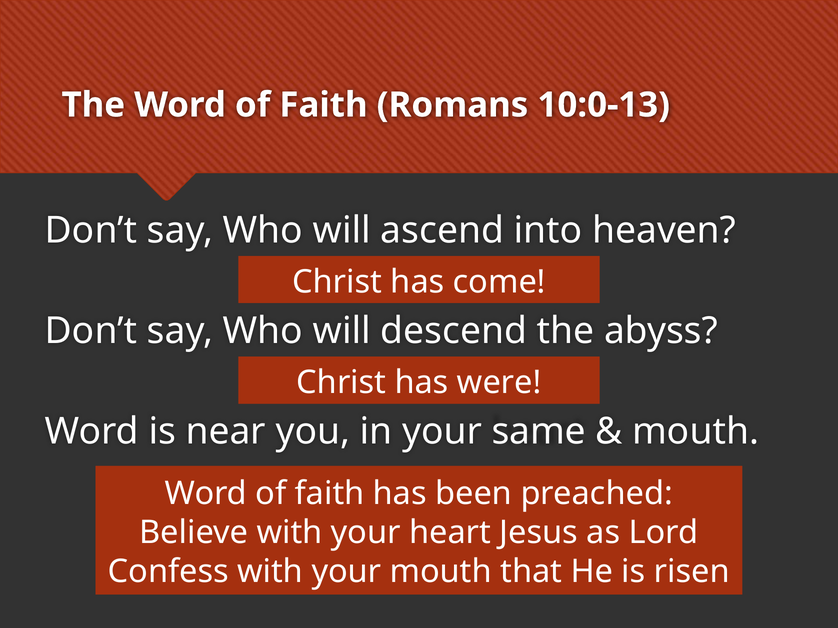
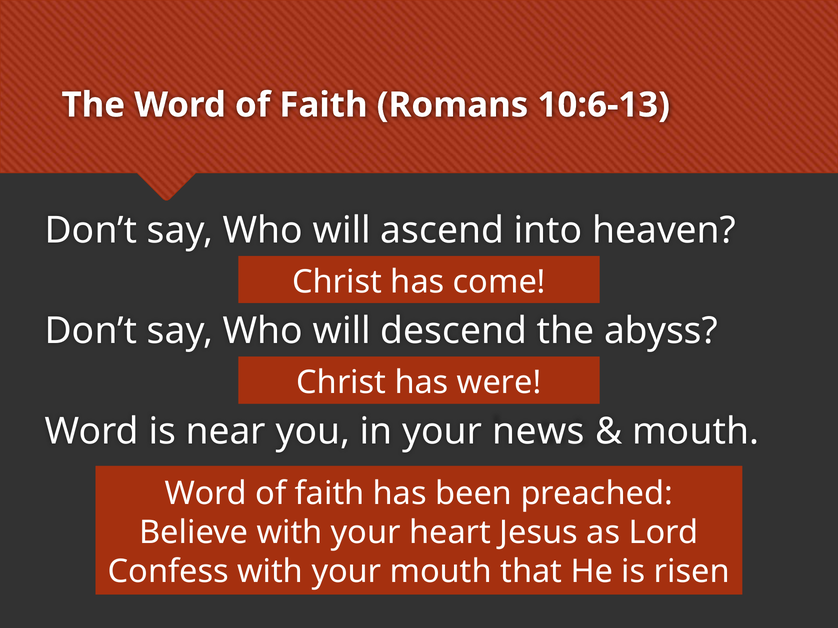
10:0-13: 10:0-13 -> 10:6-13
same: same -> news
